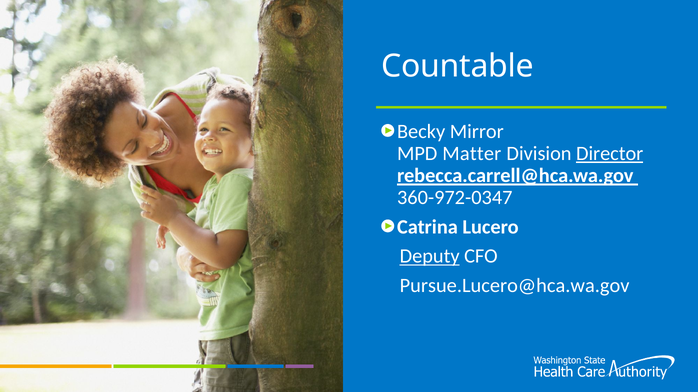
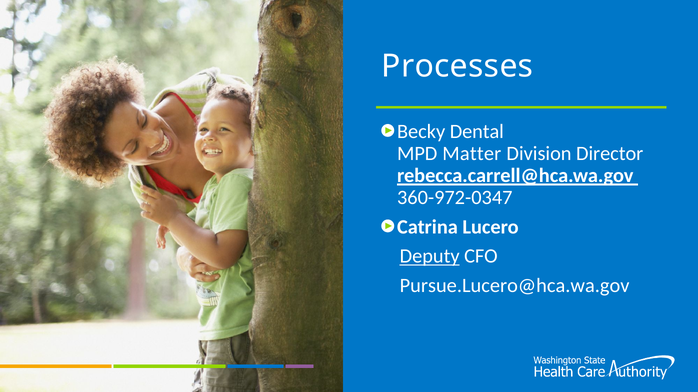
Countable: Countable -> Processes
Mirror: Mirror -> Dental
Director underline: present -> none
